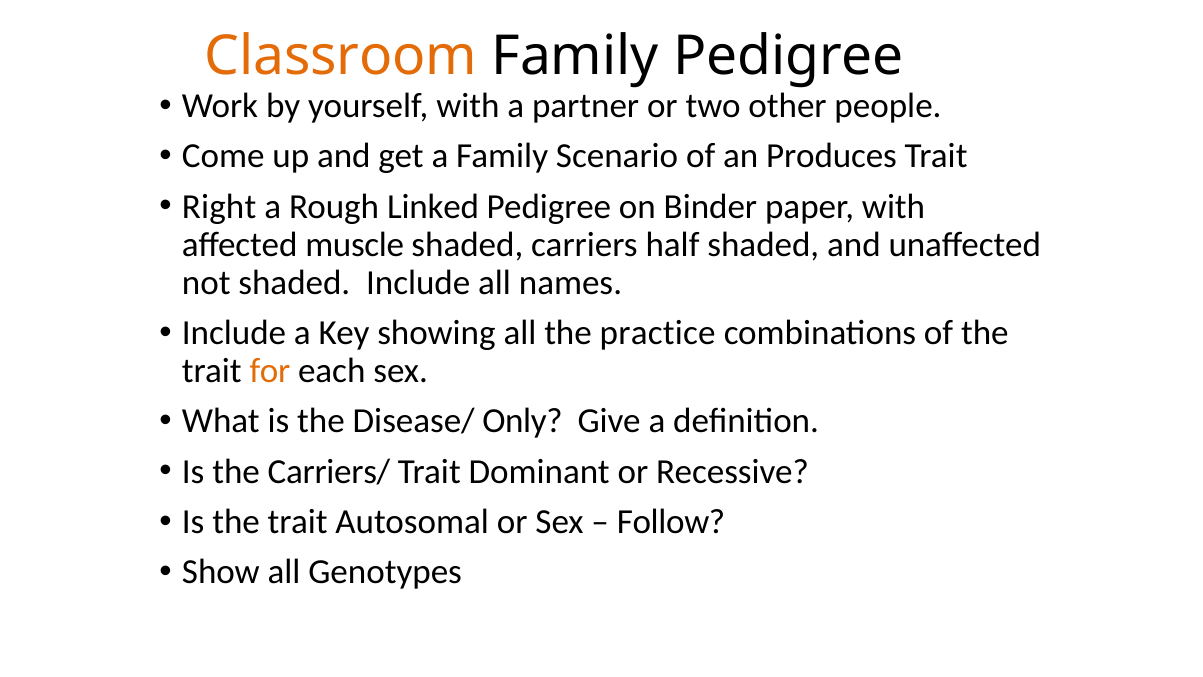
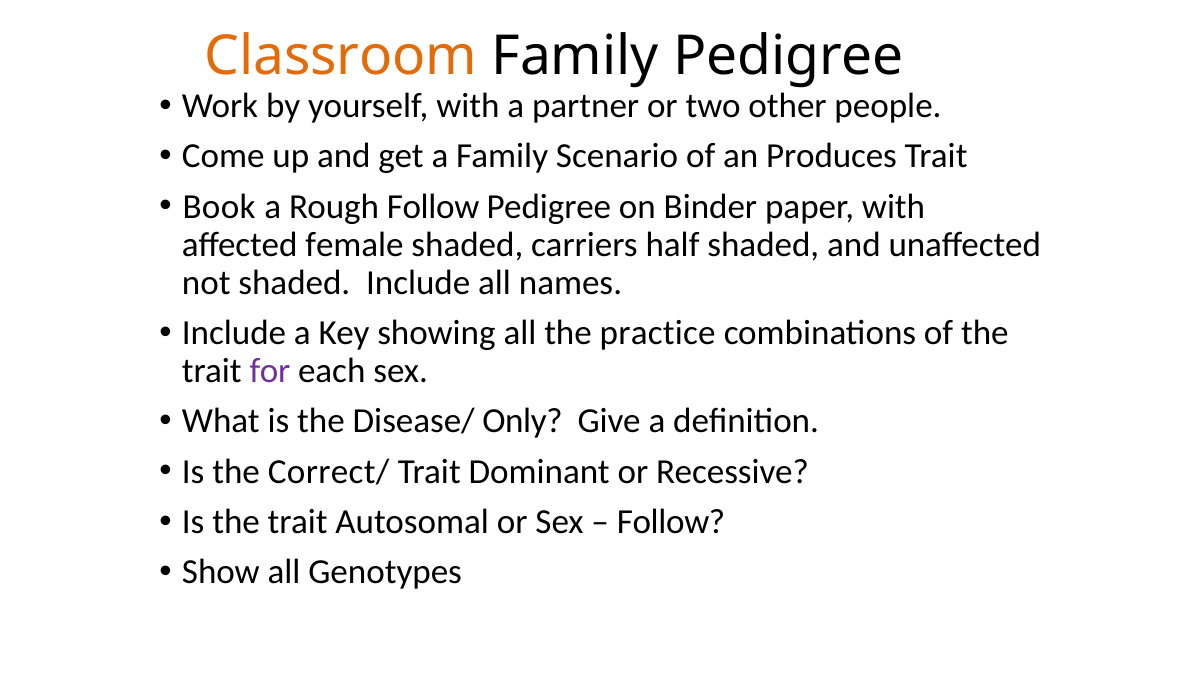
Right: Right -> Book
Rough Linked: Linked -> Follow
muscle: muscle -> female
for colour: orange -> purple
Carriers/: Carriers/ -> Correct/
